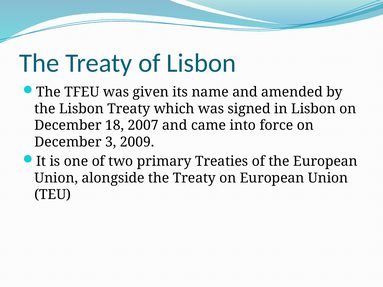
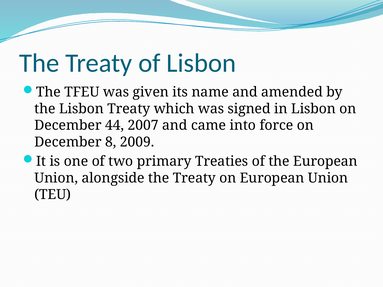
18: 18 -> 44
3: 3 -> 8
